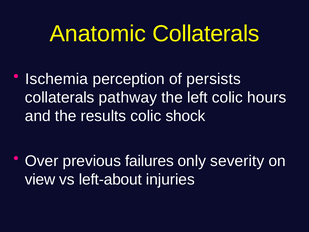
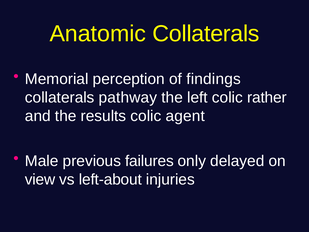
Ischemia: Ischemia -> Memorial
persists: persists -> findings
hours: hours -> rather
shock: shock -> agent
Over: Over -> Male
severity: severity -> delayed
